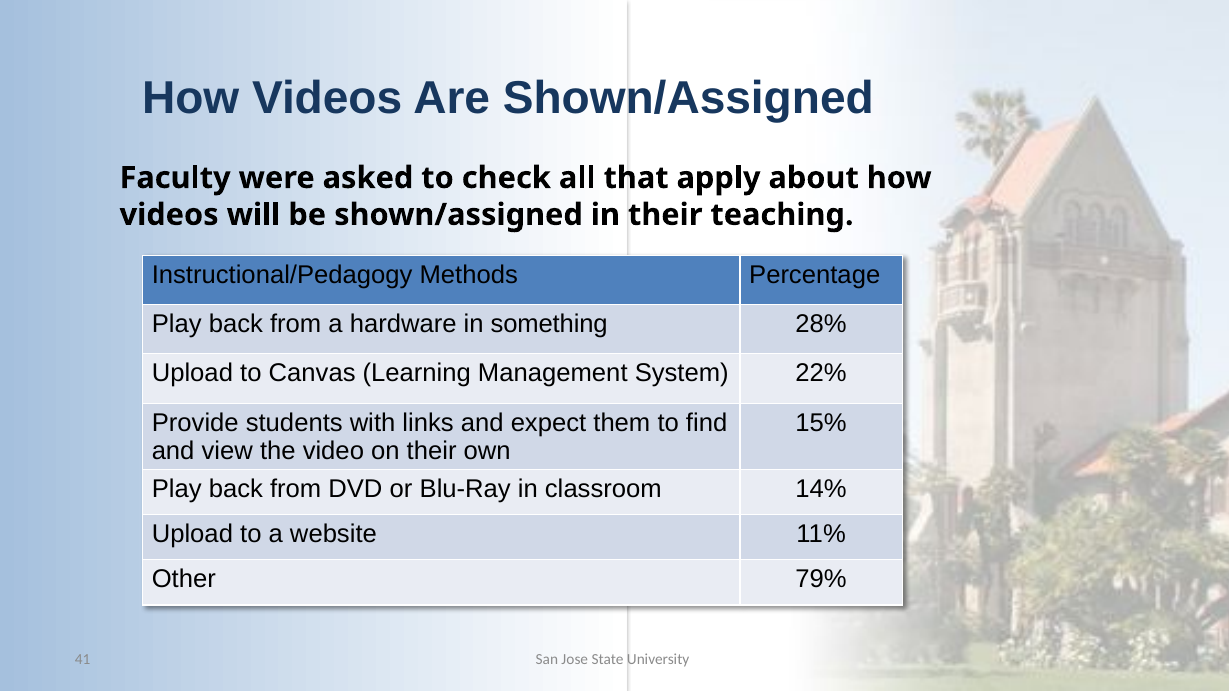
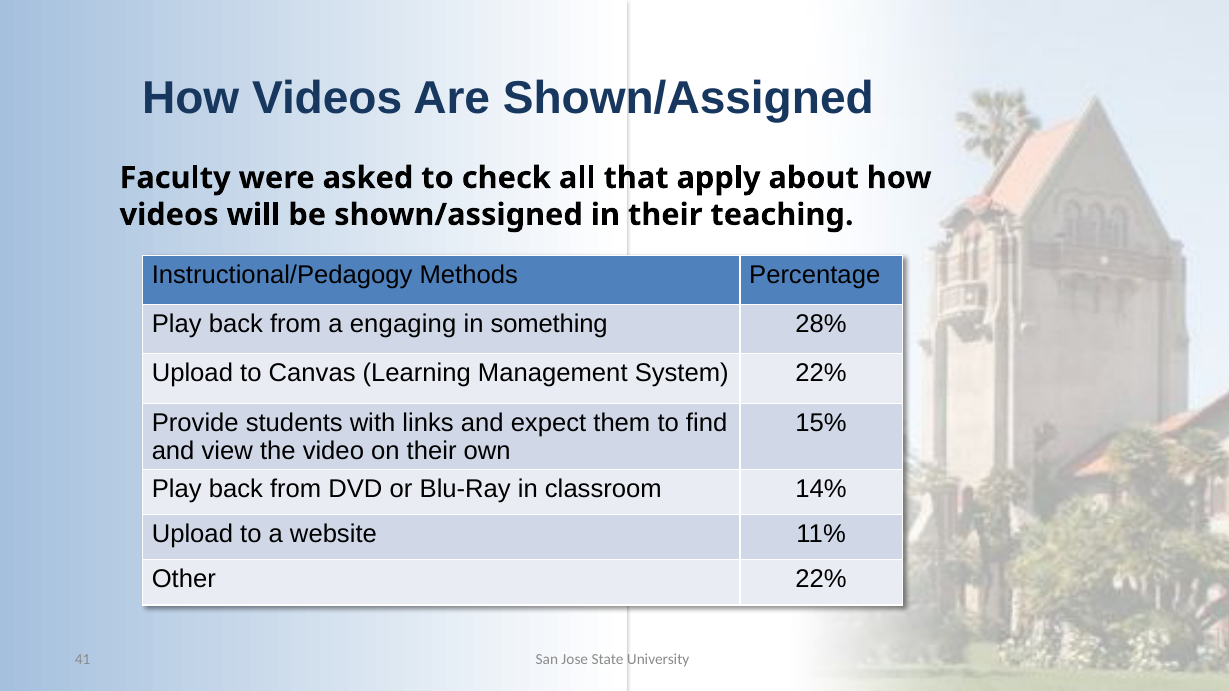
hardware: hardware -> engaging
Other 79%: 79% -> 22%
